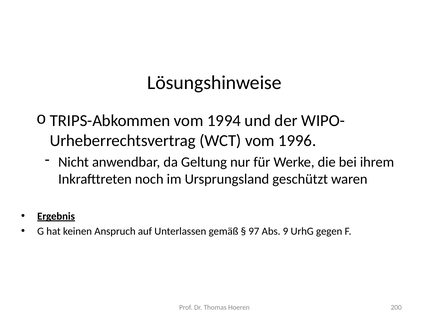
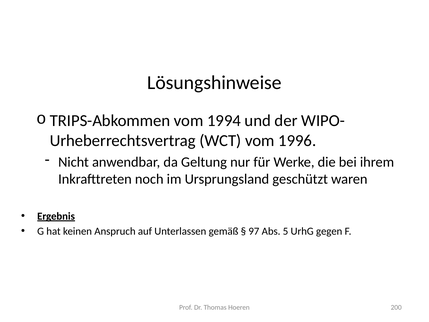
9: 9 -> 5
